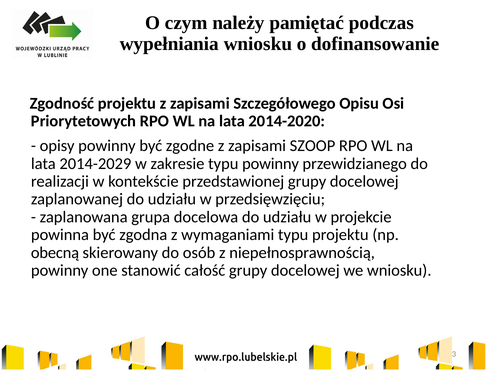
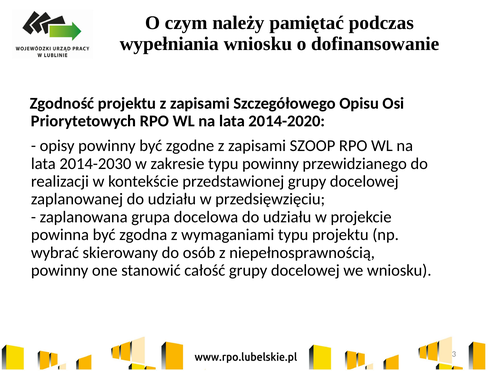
2014-2029: 2014-2029 -> 2014-2030
obecną: obecną -> wybrać
